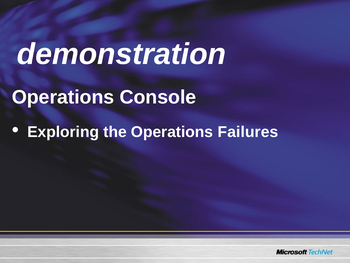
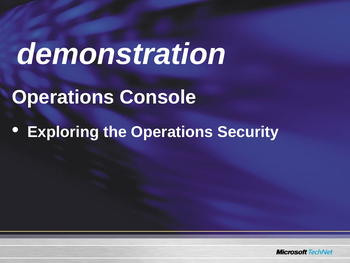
Failures: Failures -> Security
